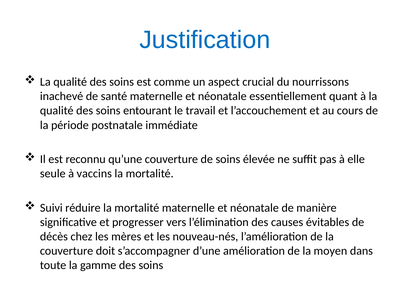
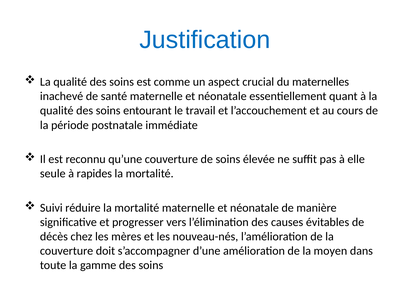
nourrissons: nourrissons -> maternelles
vaccins: vaccins -> rapides
